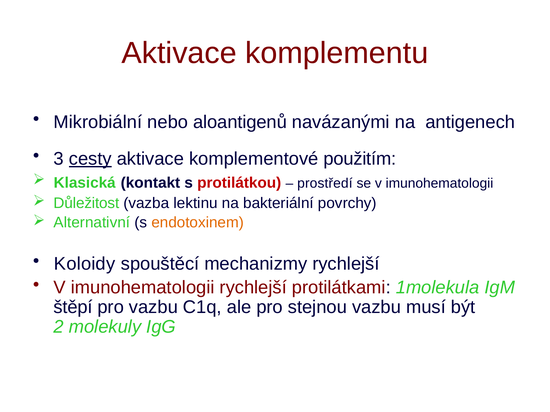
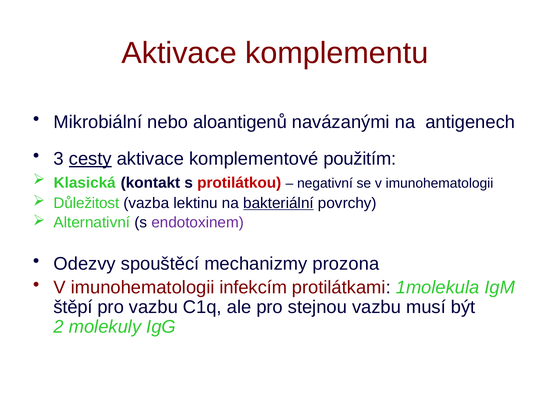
prostředí: prostředí -> negativní
bakteriální underline: none -> present
endotoxinem colour: orange -> purple
Koloidy: Koloidy -> Odezvy
mechanizmy rychlejší: rychlejší -> prozona
imunohematologii rychlejší: rychlejší -> infekcím
